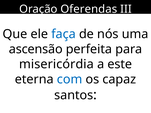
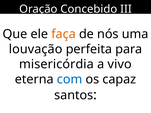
Oferendas: Oferendas -> Concebido
faça colour: blue -> orange
ascensão: ascensão -> louvação
este: este -> vivo
